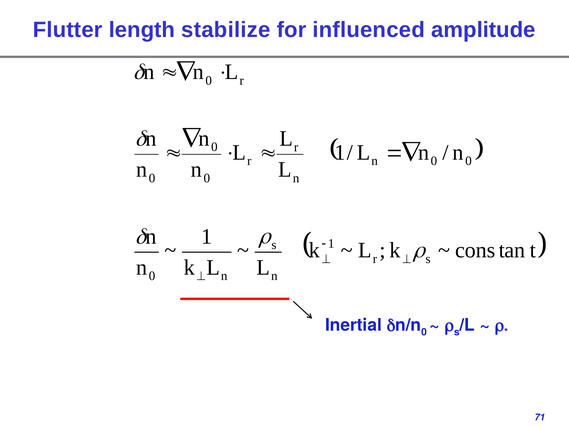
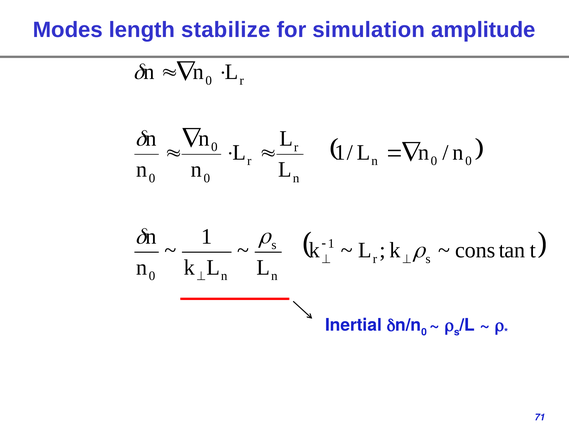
Flutter: Flutter -> Modes
influenced: influenced -> simulation
